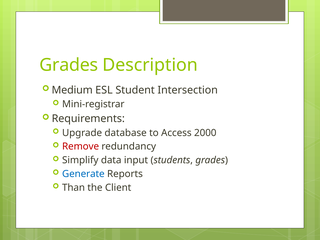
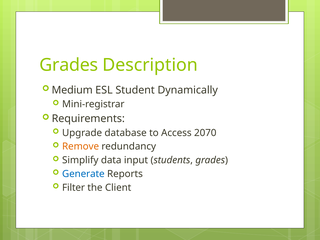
Intersection: Intersection -> Dynamically
2000: 2000 -> 2070
Remove colour: red -> orange
Than: Than -> Filter
